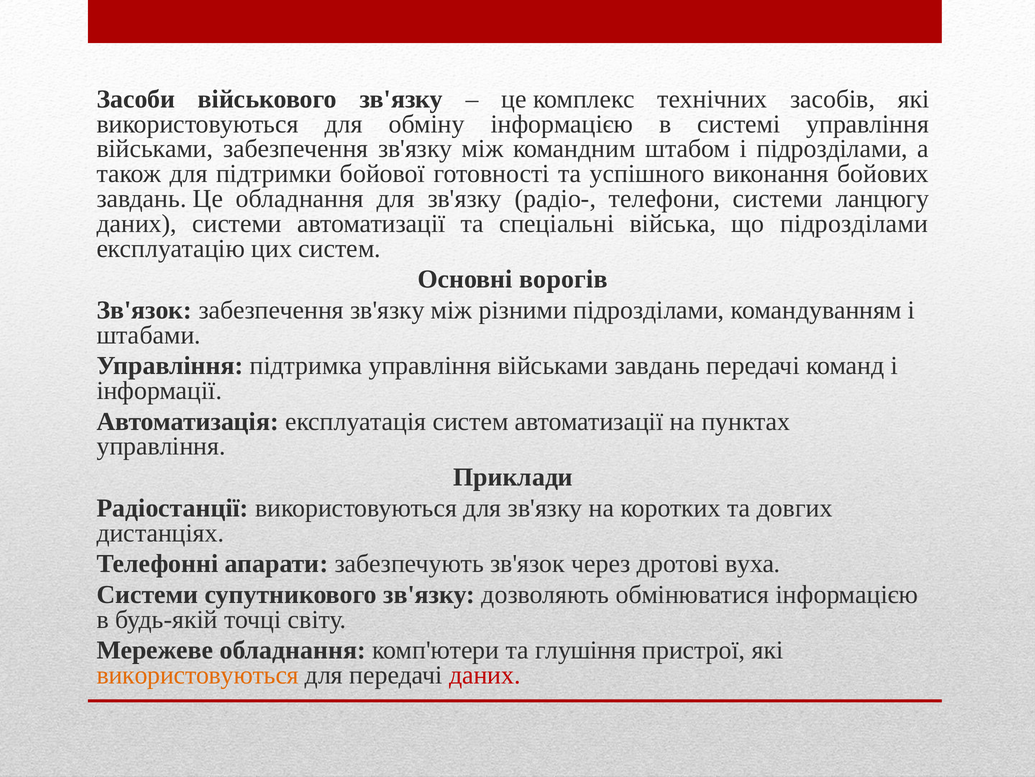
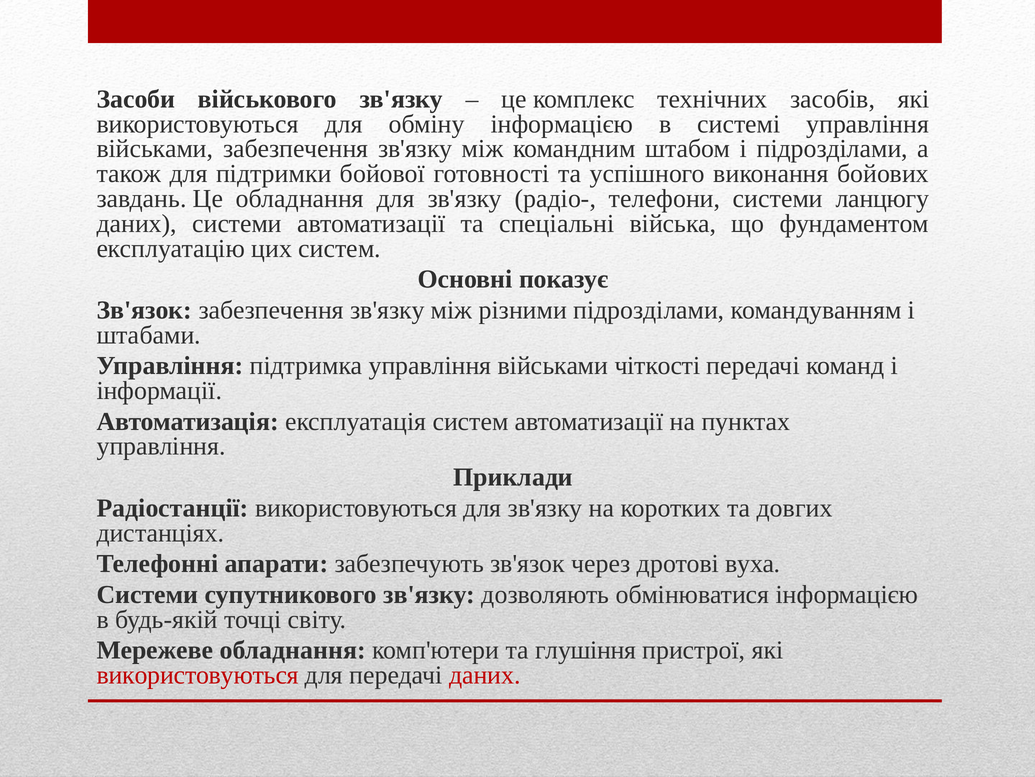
що підрозділами: підрозділами -> фундаментом
ворогів: ворогів -> показує
військами завдань: завдань -> чіткості
використовуються at (198, 675) colour: orange -> red
